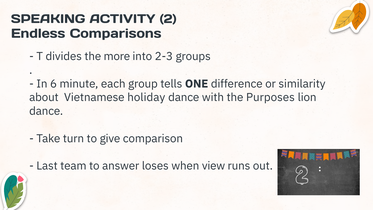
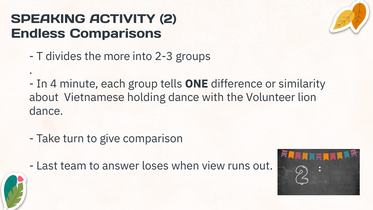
6: 6 -> 4
holiday: holiday -> holding
Purposes: Purposes -> Volunteer
